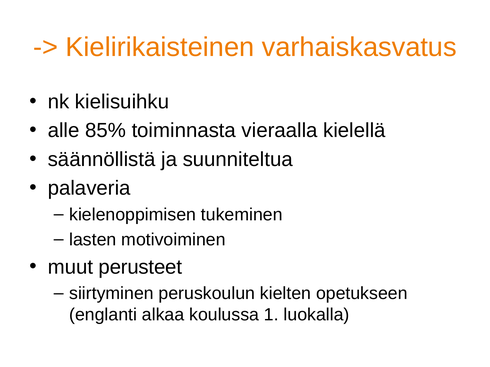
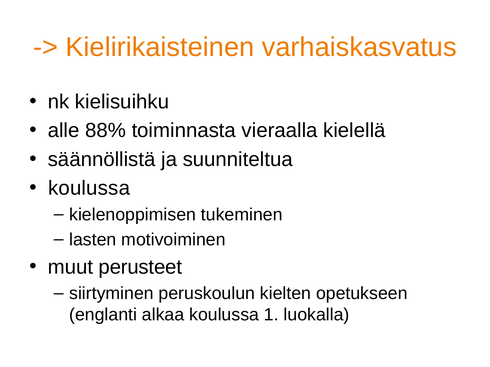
85%: 85% -> 88%
palaveria at (89, 188): palaveria -> koulussa
